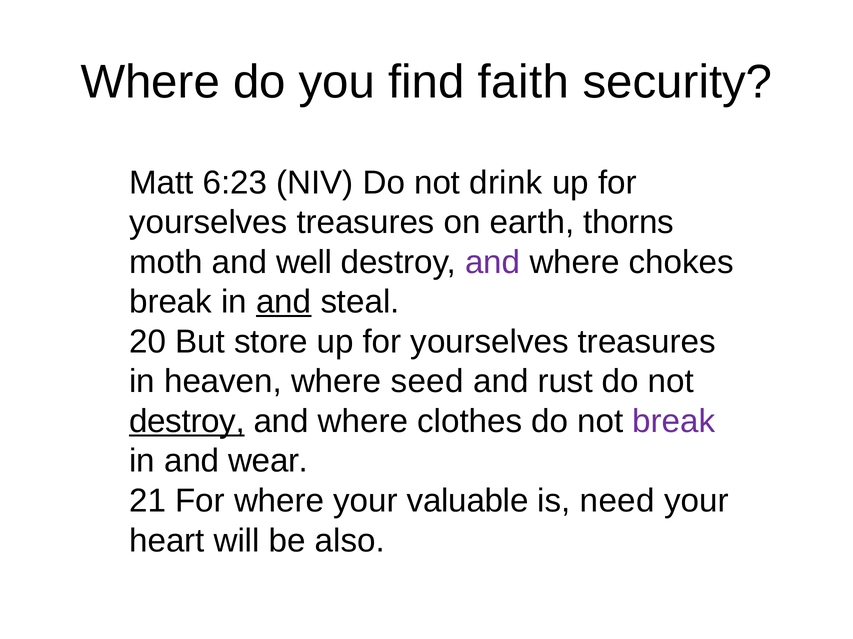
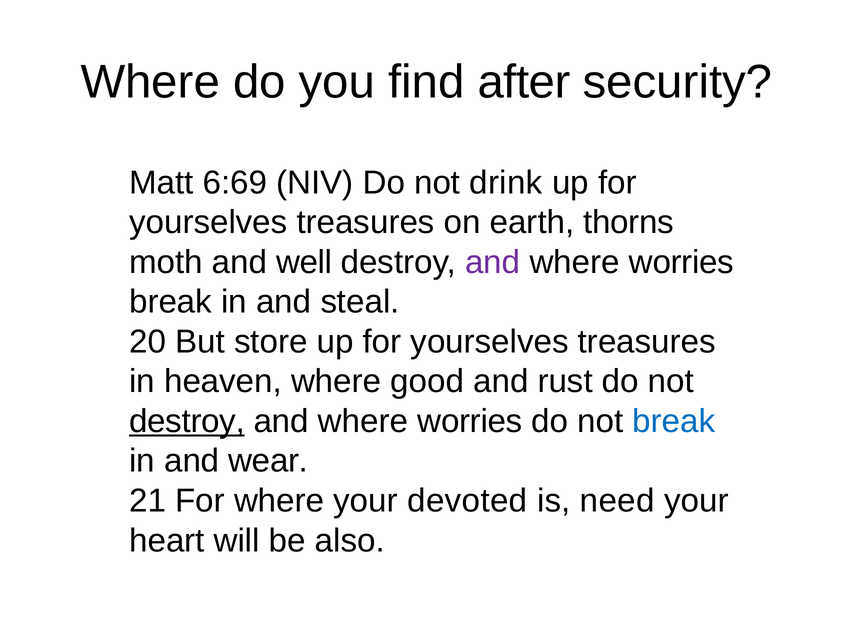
faith: faith -> after
6:23: 6:23 -> 6:69
chokes at (681, 262): chokes -> worries
and at (284, 302) underline: present -> none
seed: seed -> good
clothes at (470, 422): clothes -> worries
break at (674, 422) colour: purple -> blue
valuable: valuable -> devoted
